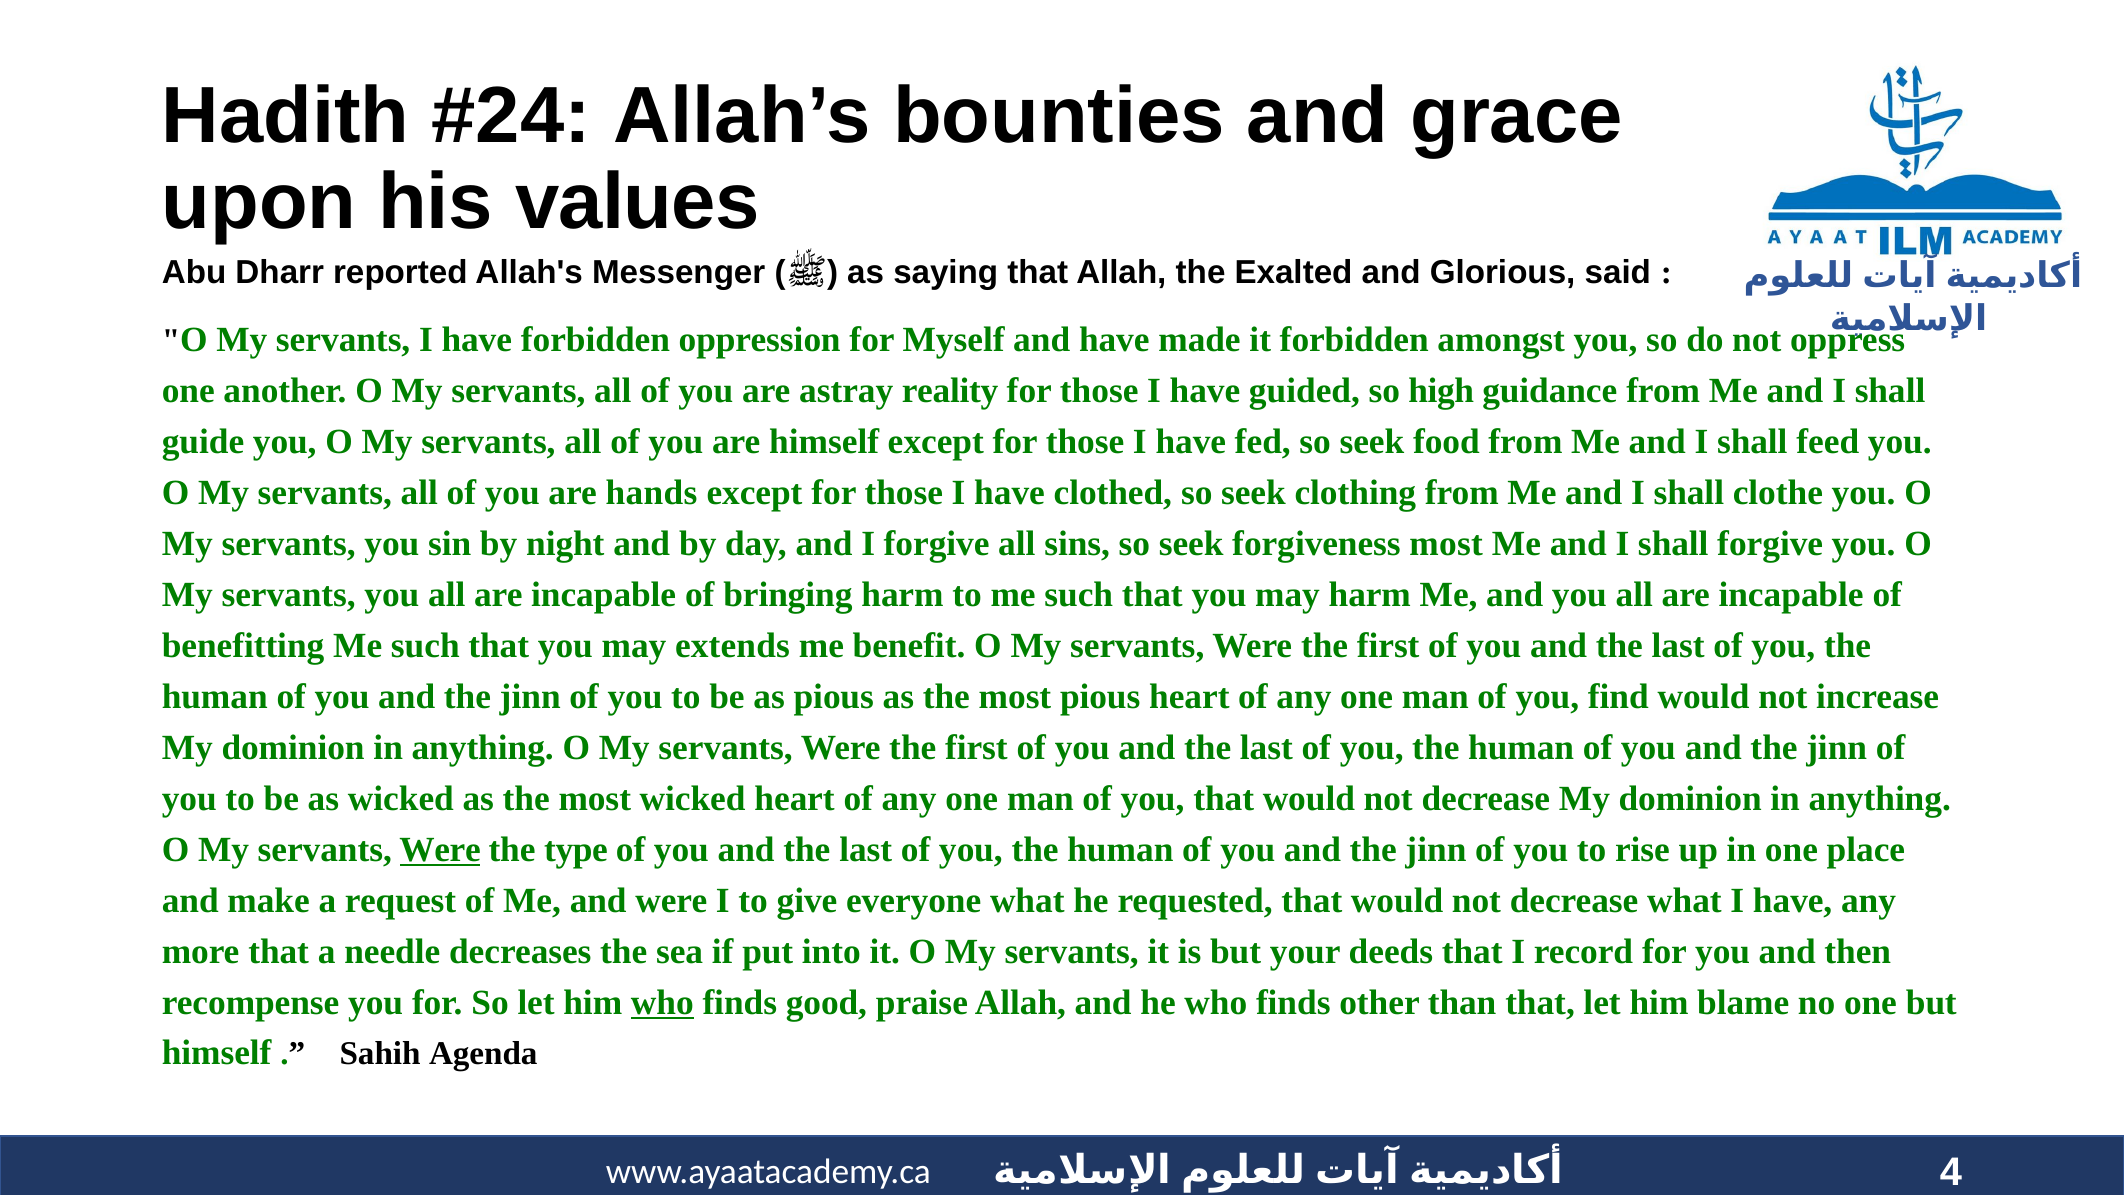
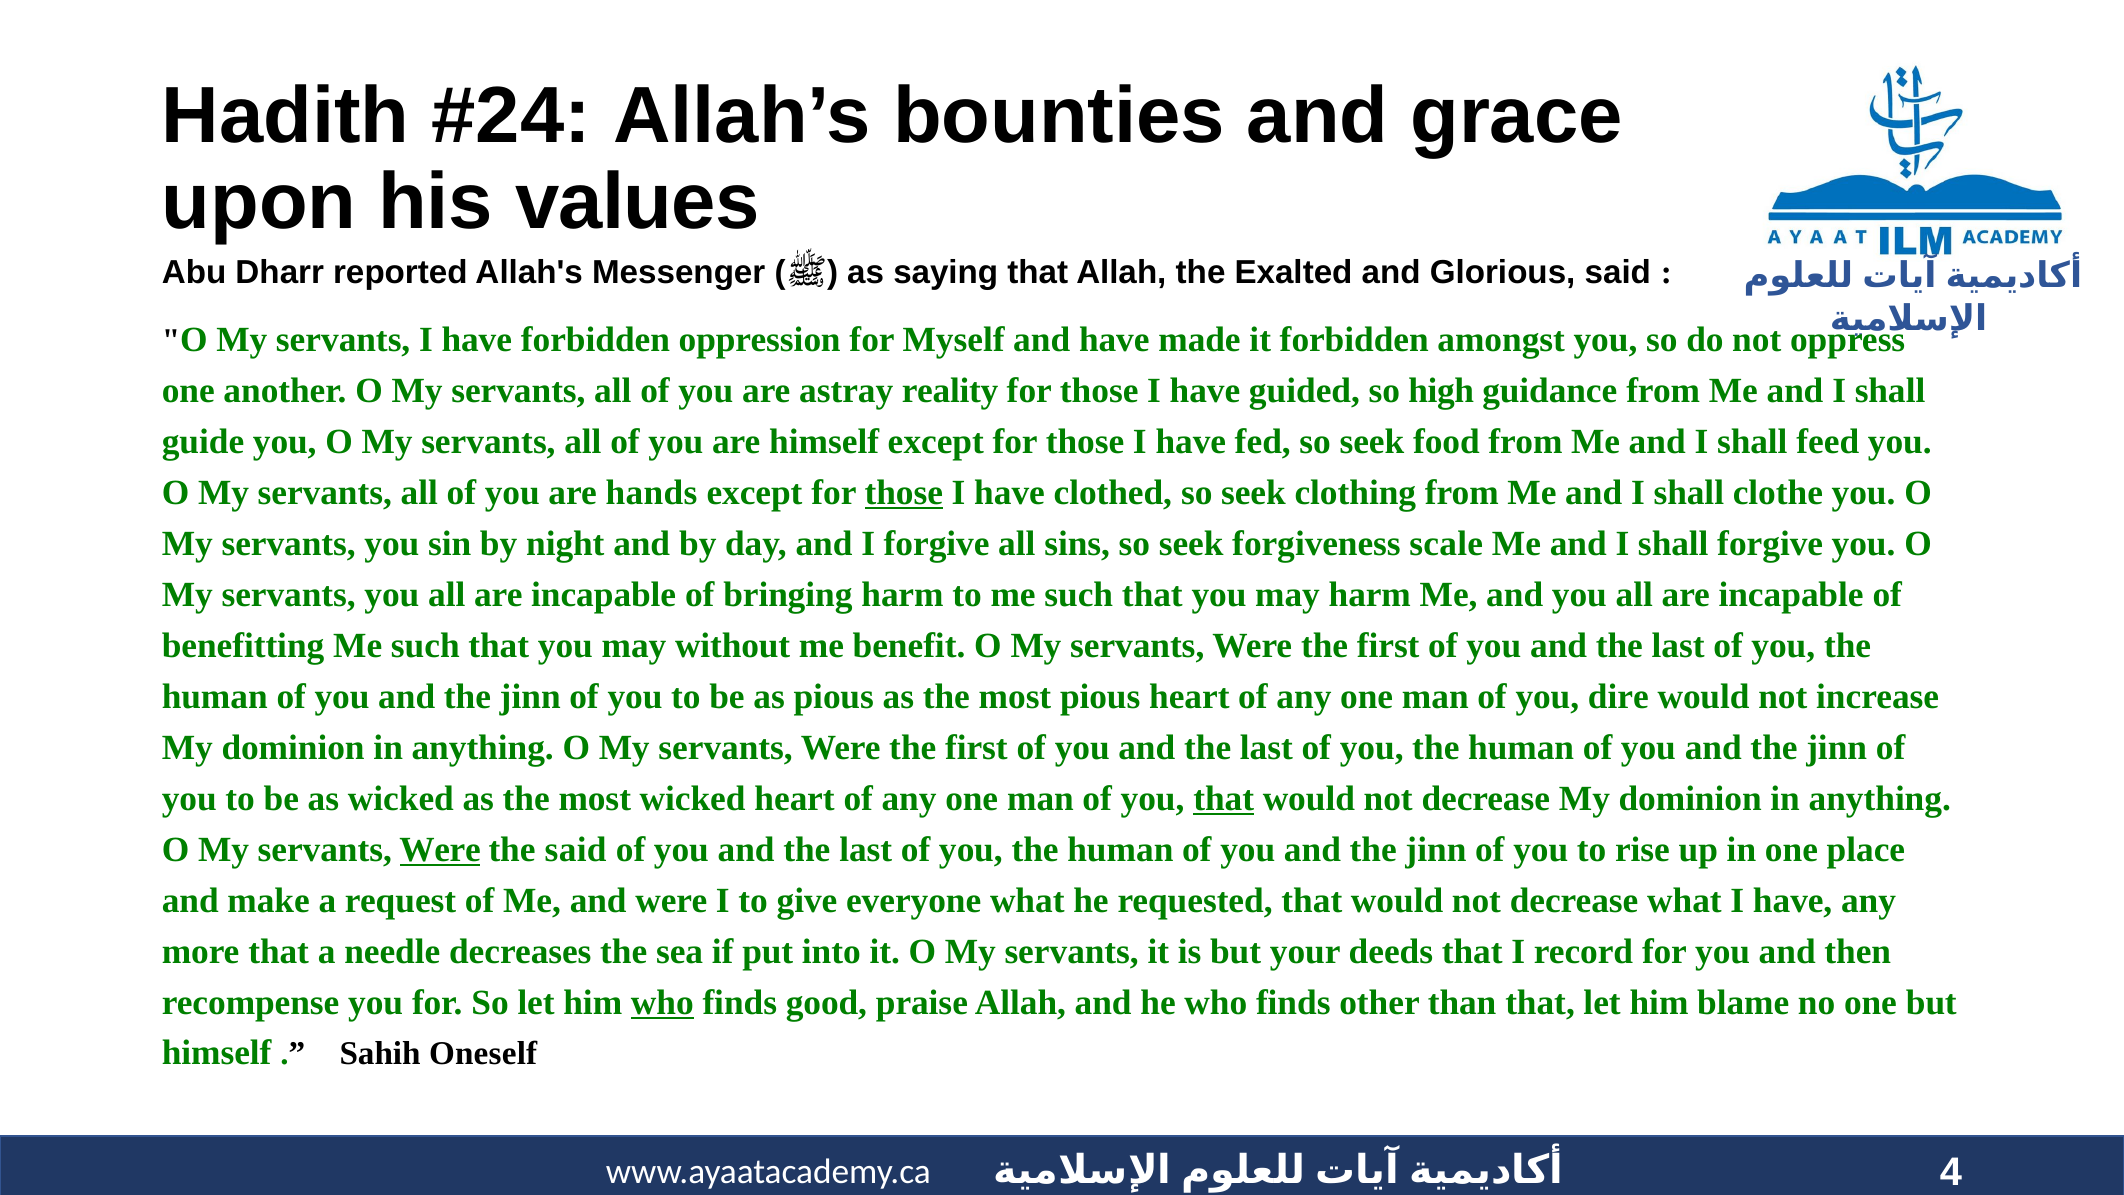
those at (904, 493) underline: none -> present
forgiveness most: most -> scale
extends: extends -> without
find: find -> dire
that at (1224, 798) underline: none -> present
the type: type -> said
Agenda: Agenda -> Oneself
